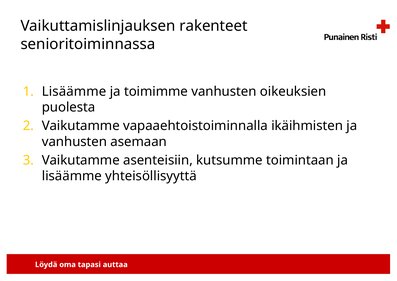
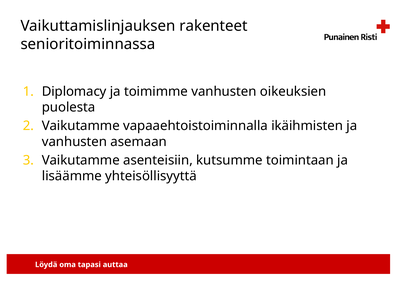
Lisäämme at (74, 91): Lisäämme -> Diplomacy
